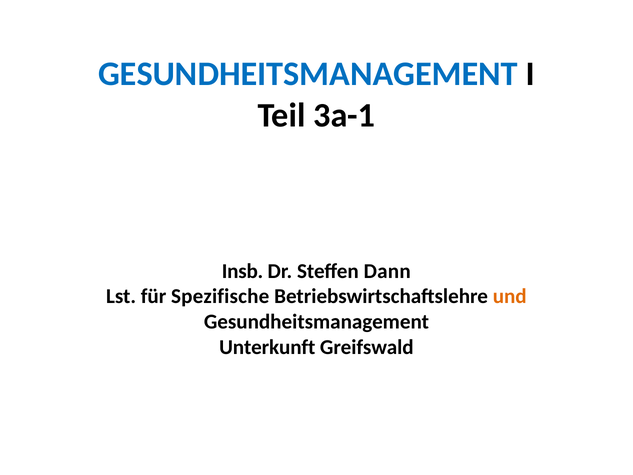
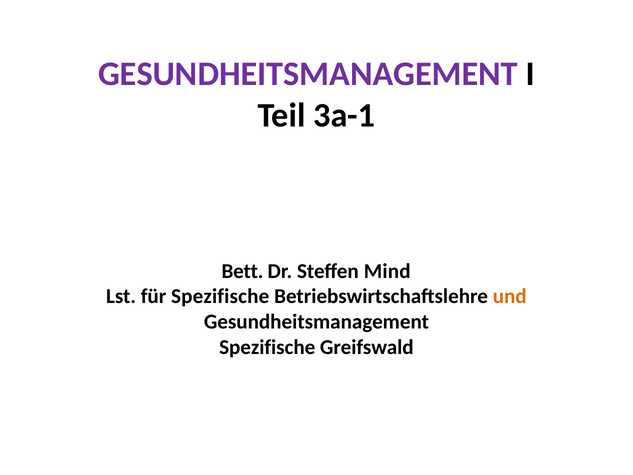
GESUNDHEITSMANAGEMENT at (308, 74) colour: blue -> purple
Insb: Insb -> Bett
Dann: Dann -> Mind
Unterkunft at (267, 347): Unterkunft -> Spezifische
